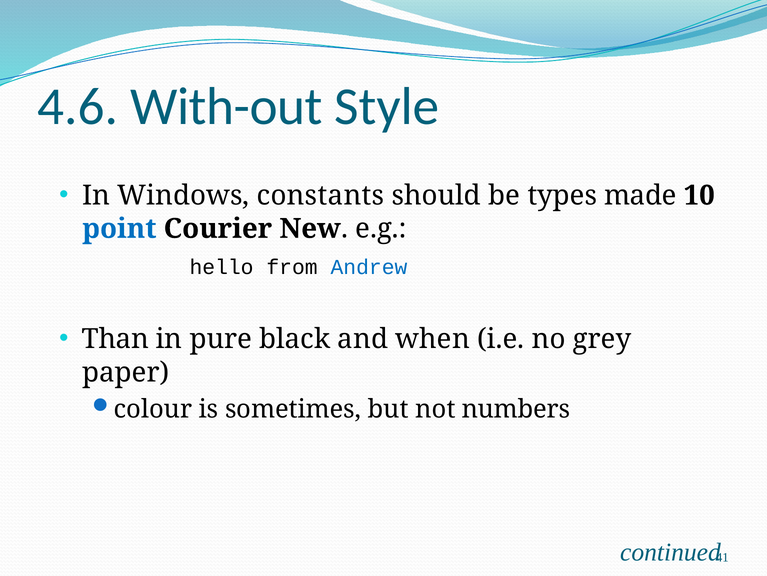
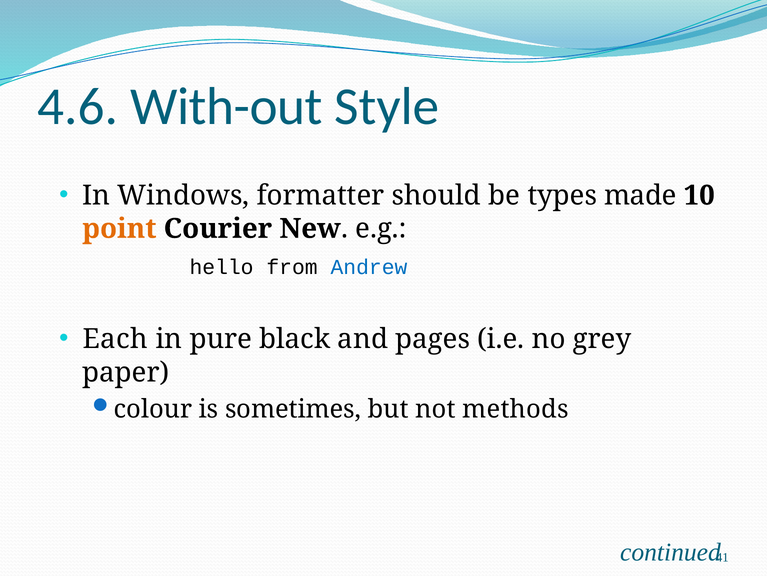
constants: constants -> formatter
point colour: blue -> orange
Than: Than -> Each
when: when -> pages
numbers: numbers -> methods
